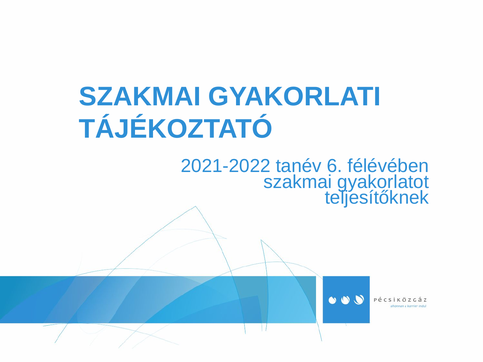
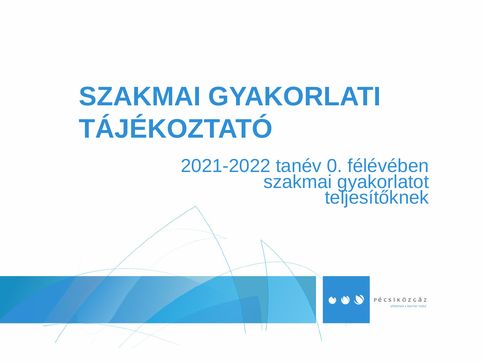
6: 6 -> 0
